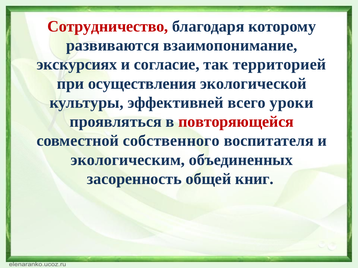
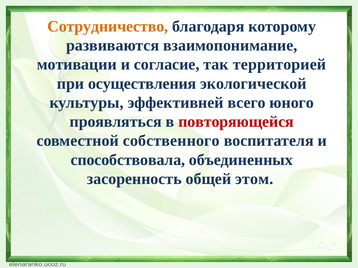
Сотрудничество colour: red -> orange
экскурсиях: экскурсиях -> мотивации
ypoки: ypoки -> юнoгo
экологическим: экологическим -> способствовала
книг: книг -> этом
